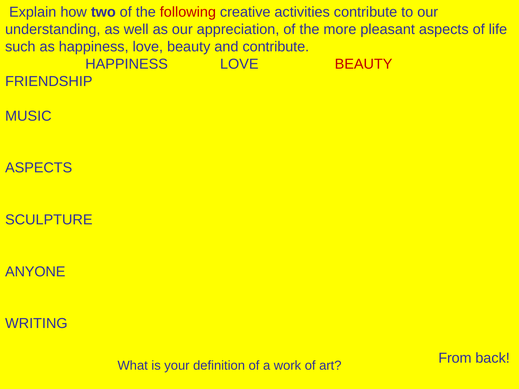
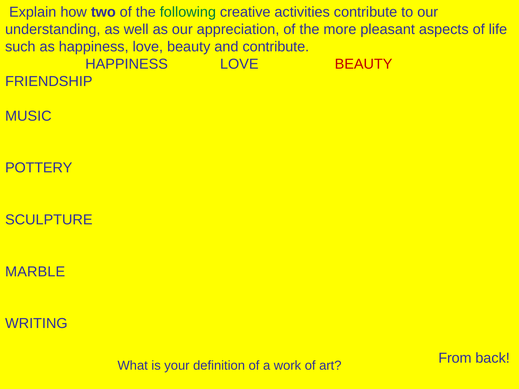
following colour: red -> green
ASPECTS at (39, 168): ASPECTS -> POTTERY
ANYONE: ANYONE -> MARBLE
